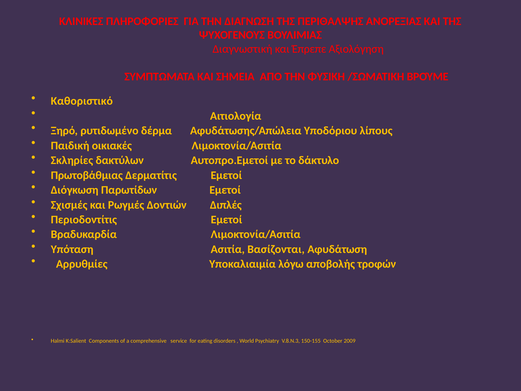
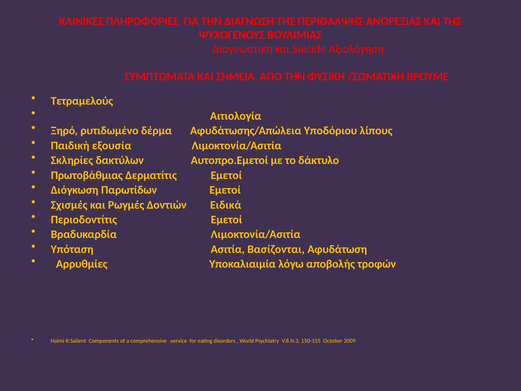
Έπρεπε: Έπρεπε -> Suicide
Καθοριστικό: Καθοριστικό -> Τετραμελούς
οικιακές: οικιακές -> εξουσία
Διπλές: Διπλές -> Ειδικά
